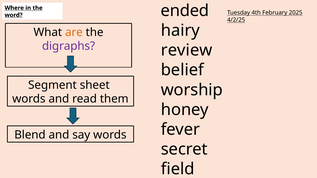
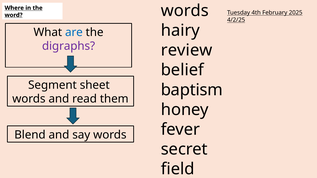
word ended: ended -> words
are colour: orange -> blue
worship: worship -> baptism
